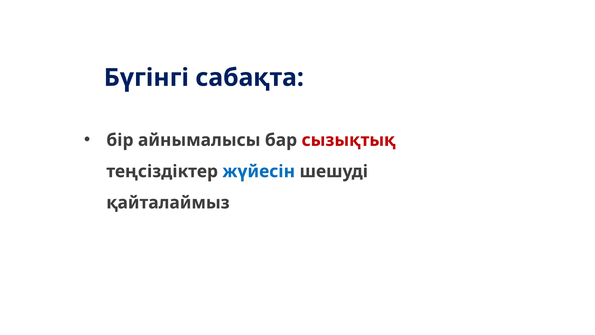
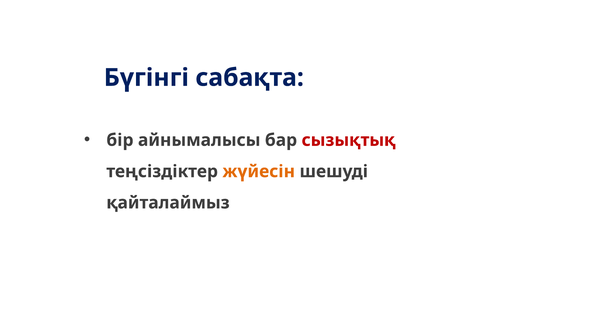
жүйесін colour: blue -> orange
